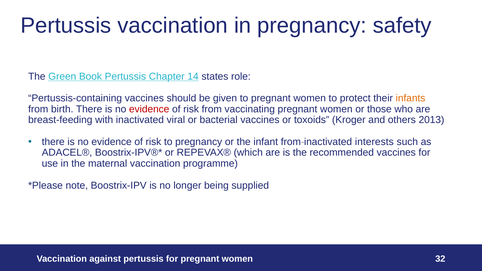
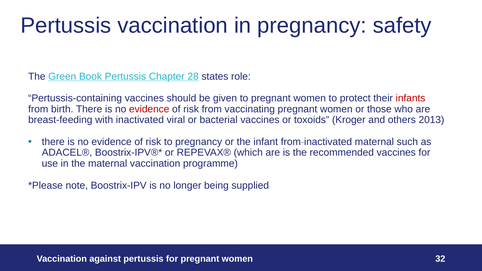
14: 14 -> 28
infants colour: orange -> red
inactivated interests: interests -> maternal
